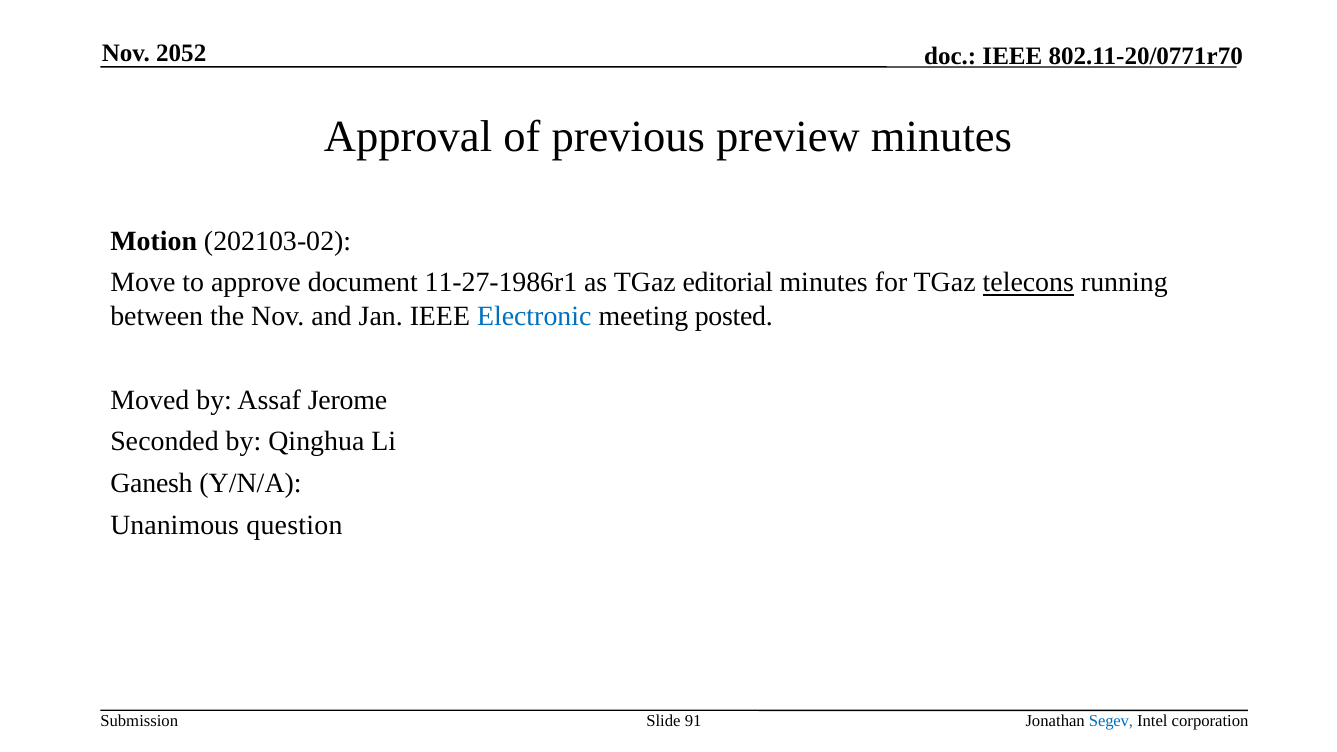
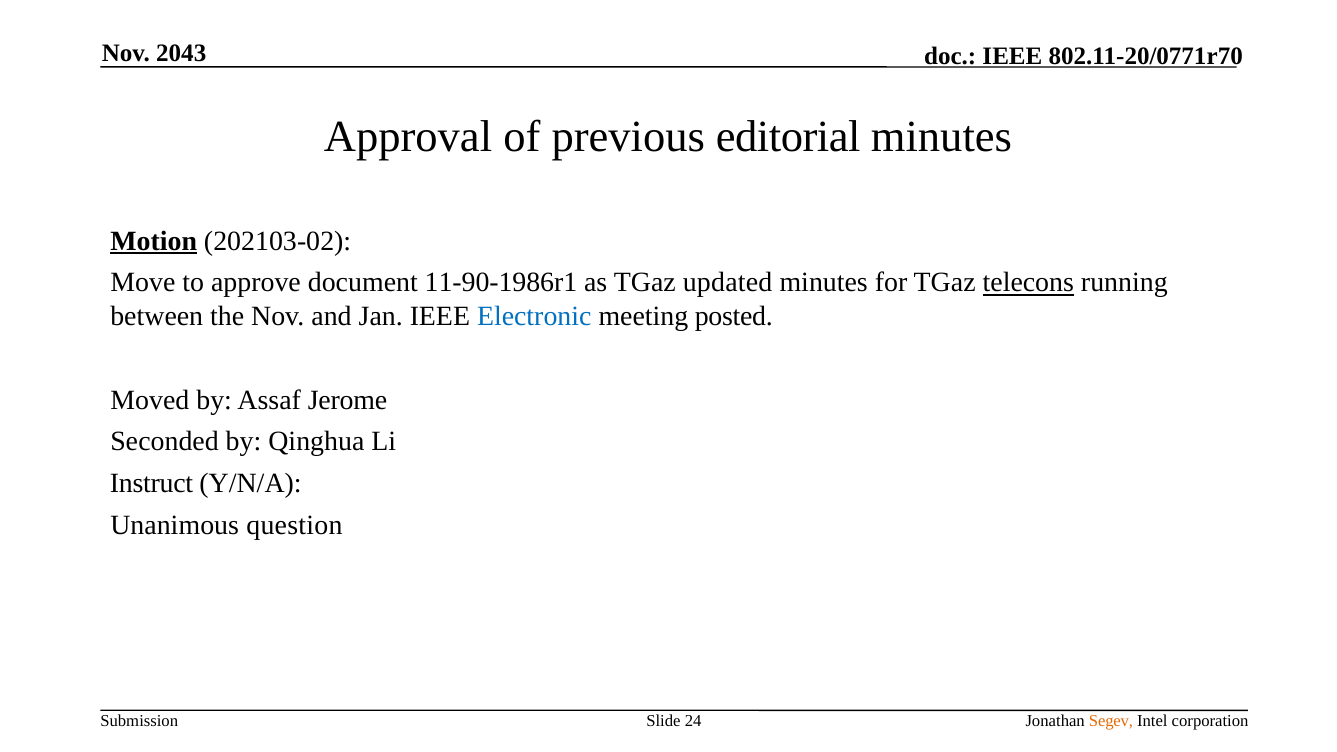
2052: 2052 -> 2043
preview: preview -> editorial
Motion underline: none -> present
11-27-1986r1: 11-27-1986r1 -> 11-90-1986r1
editorial: editorial -> updated
Ganesh: Ganesh -> Instruct
91: 91 -> 24
Segev colour: blue -> orange
